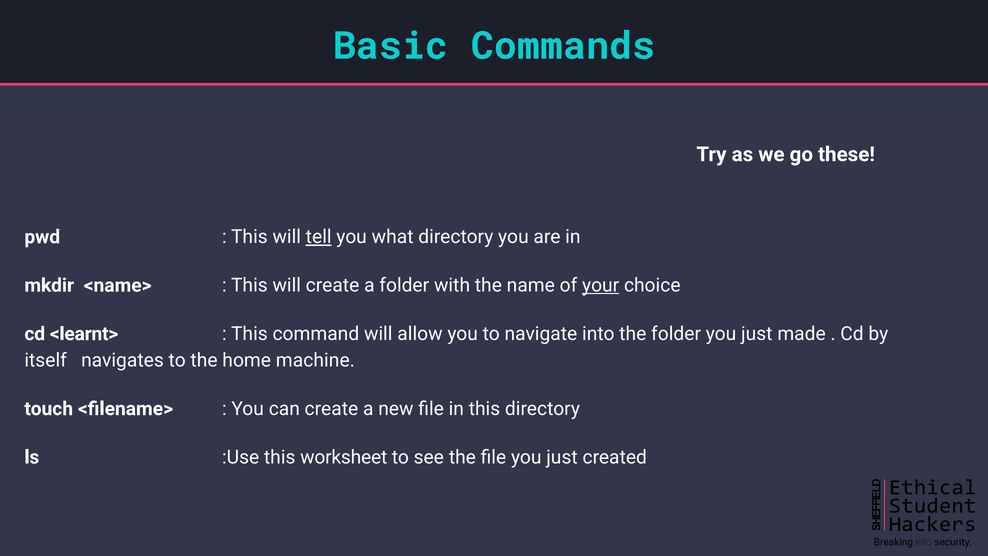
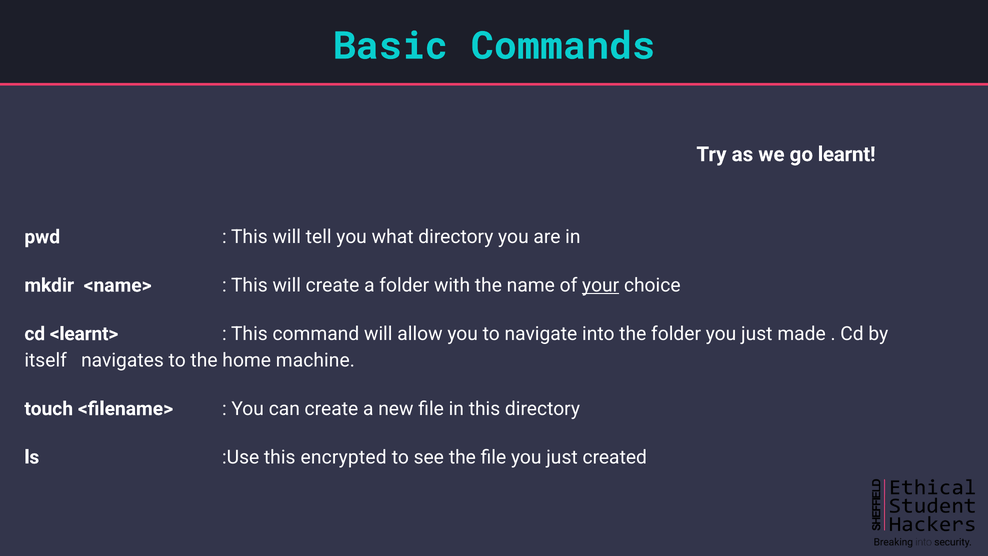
these: these -> learnt
tell underline: present -> none
worksheet: worksheet -> encrypted
